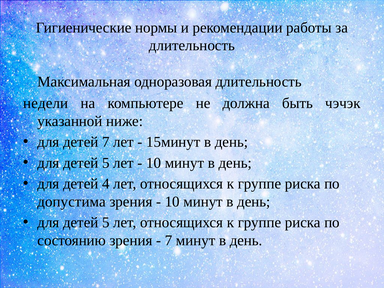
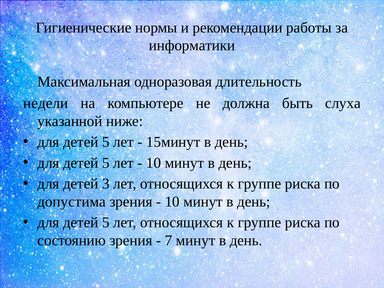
длительность at (192, 46): длительность -> информатики
чэчэк: чэчэк -> слуха
7 at (106, 142): 7 -> 5
4: 4 -> 3
